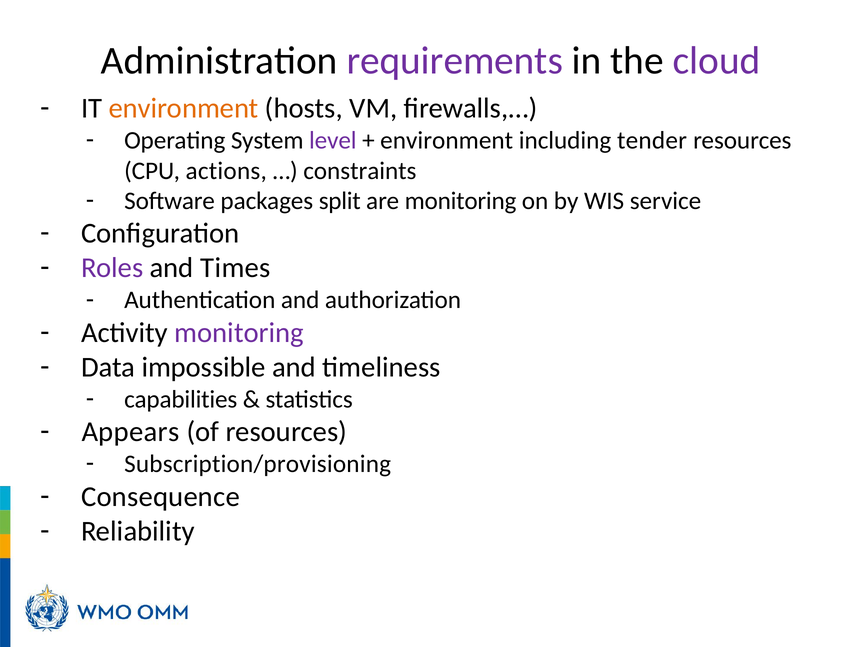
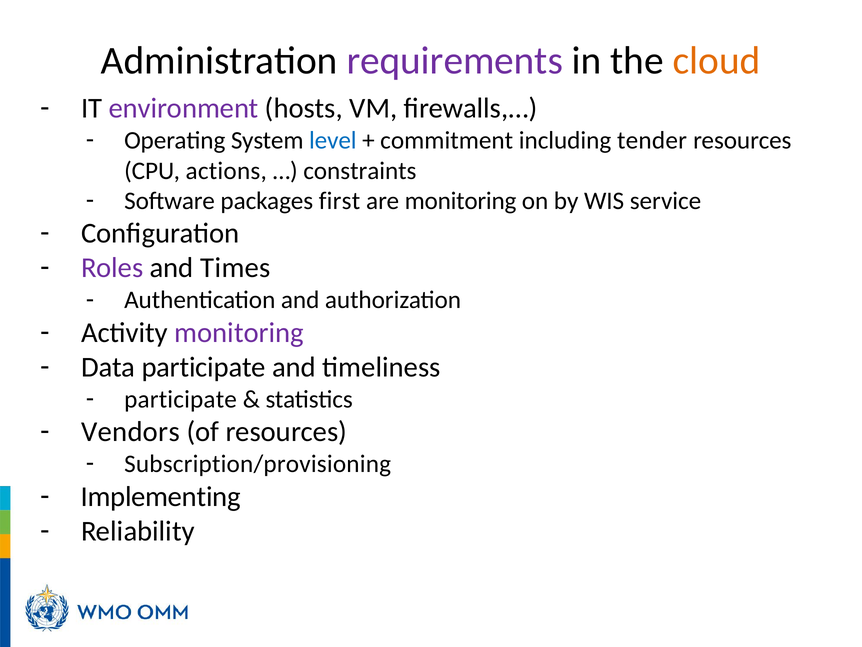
cloud colour: purple -> orange
environment at (184, 108) colour: orange -> purple
level colour: purple -> blue
environment at (447, 140): environment -> commitment
split: split -> first
Data impossible: impossible -> participate
capabilities at (181, 399): capabilities -> participate
Appears: Appears -> Vendors
Consequence: Consequence -> Implementing
